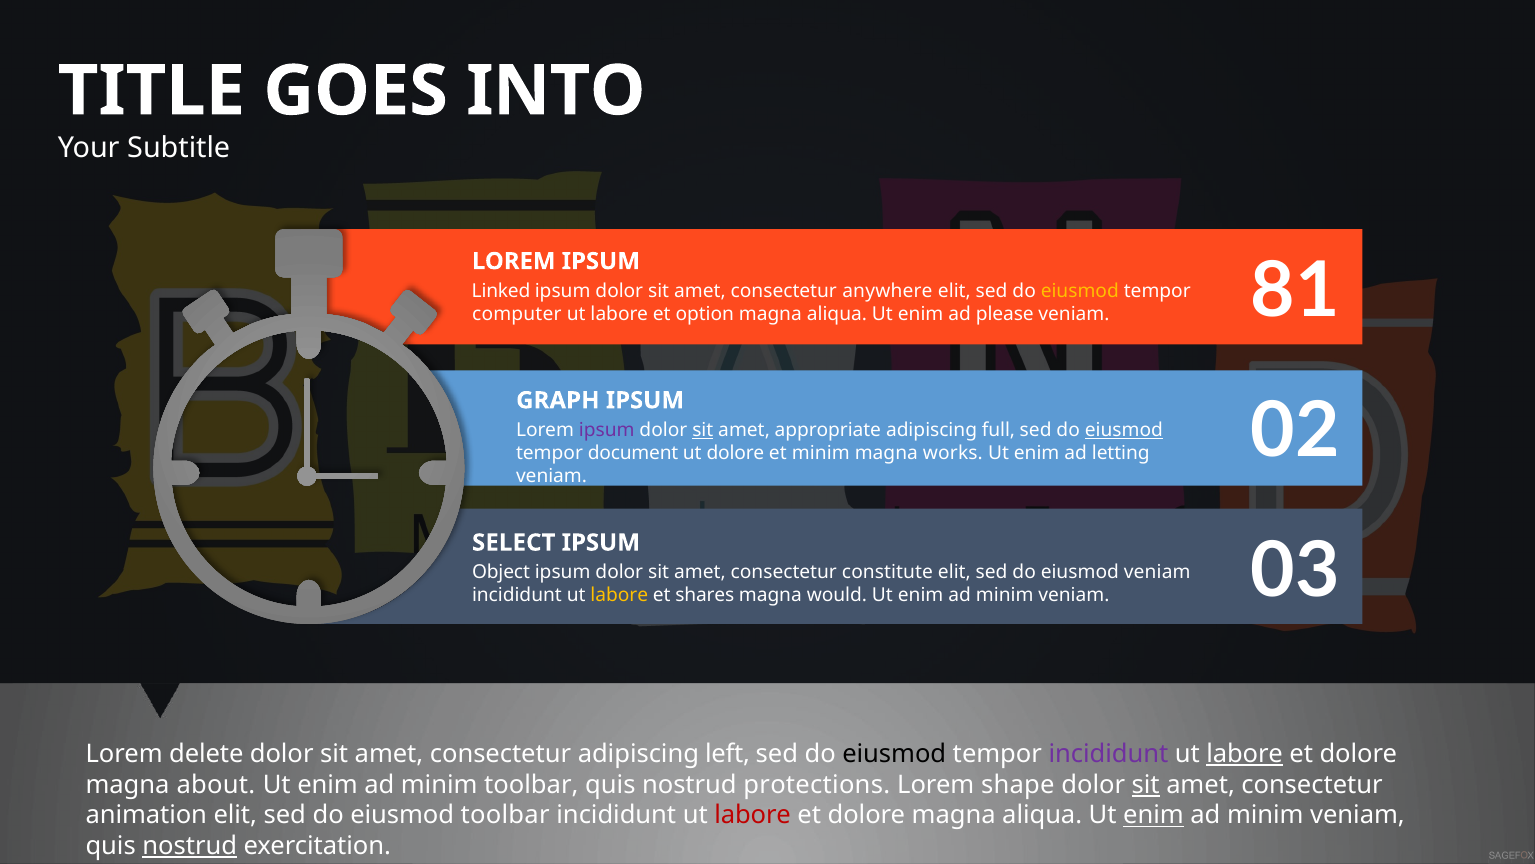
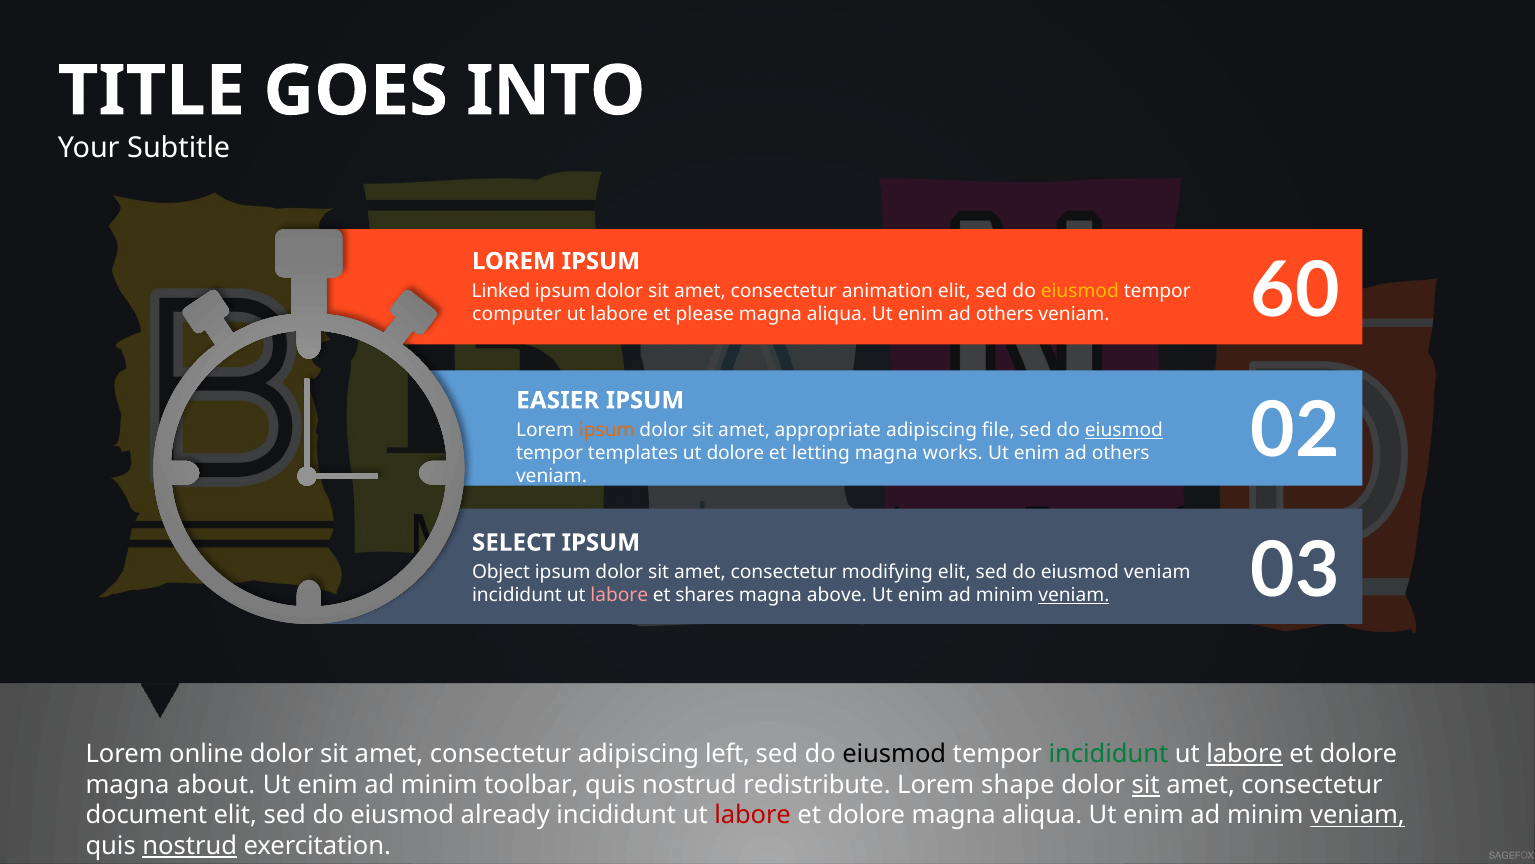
anywhere: anywhere -> animation
option: option -> please
please at (1005, 314): please -> others
81: 81 -> 60
GRAPH: GRAPH -> EASIER
ipsum at (607, 430) colour: purple -> orange
sit at (703, 430) underline: present -> none
full: full -> file
document: document -> templates
et minim: minim -> letting
letting at (1121, 453): letting -> others
constitute: constitute -> modifying
labore at (619, 595) colour: yellow -> pink
would: would -> above
veniam at (1074, 595) underline: none -> present
delete: delete -> online
incididunt at (1108, 754) colour: purple -> green
protections: protections -> redistribute
animation: animation -> document
eiusmod toolbar: toolbar -> already
enim at (1154, 815) underline: present -> none
veniam at (1357, 815) underline: none -> present
